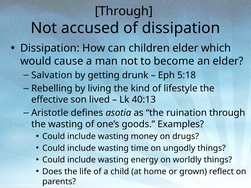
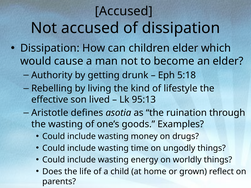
Through at (124, 11): Through -> Accused
Salvation: Salvation -> Authority
40:13: 40:13 -> 95:13
